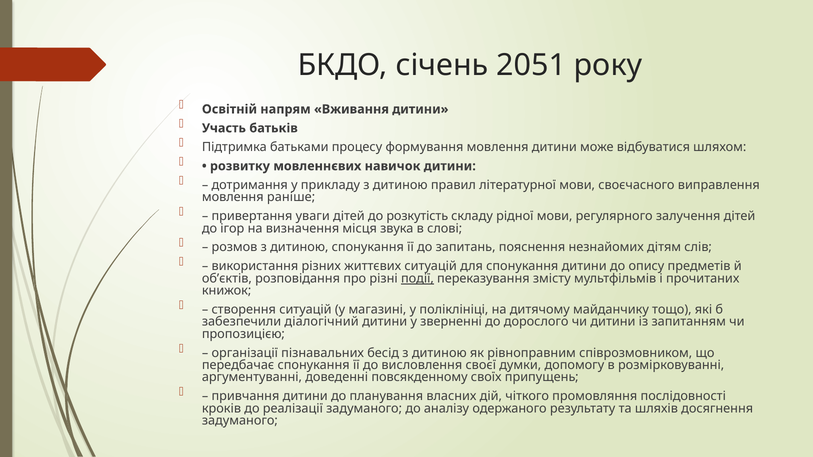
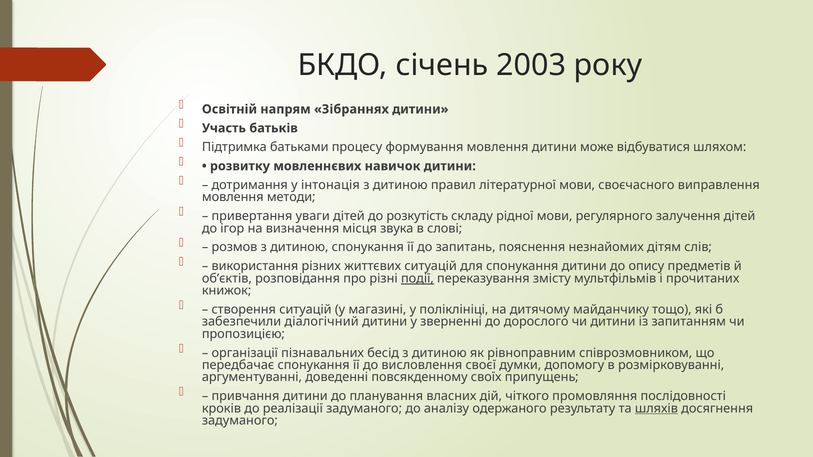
2051: 2051 -> 2003
Вживання: Вживання -> Зібраннях
прикладу: прикладу -> інтонація
раніше: раніше -> методи
шляхів underline: none -> present
